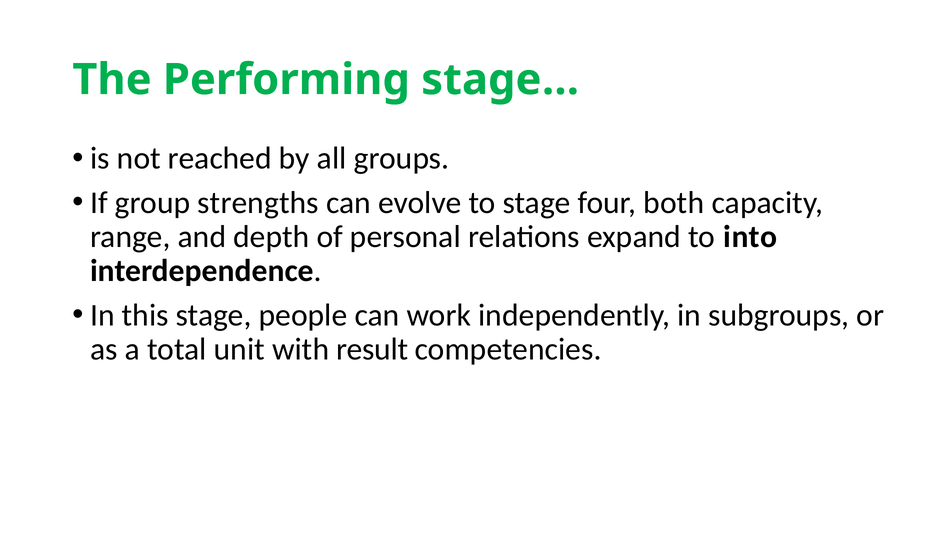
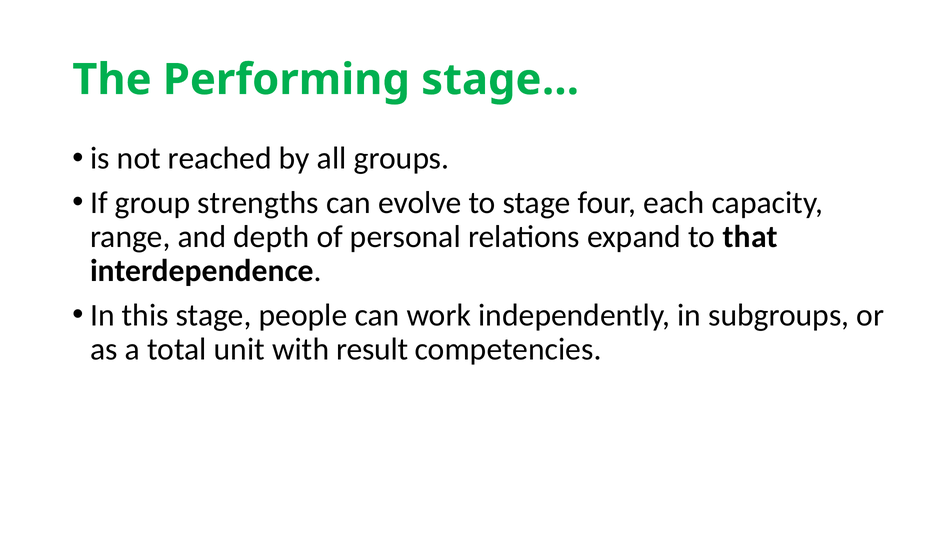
both: both -> each
into: into -> that
